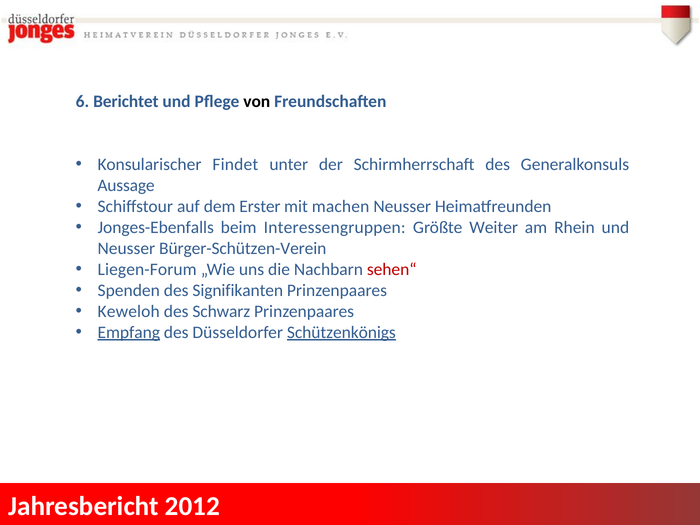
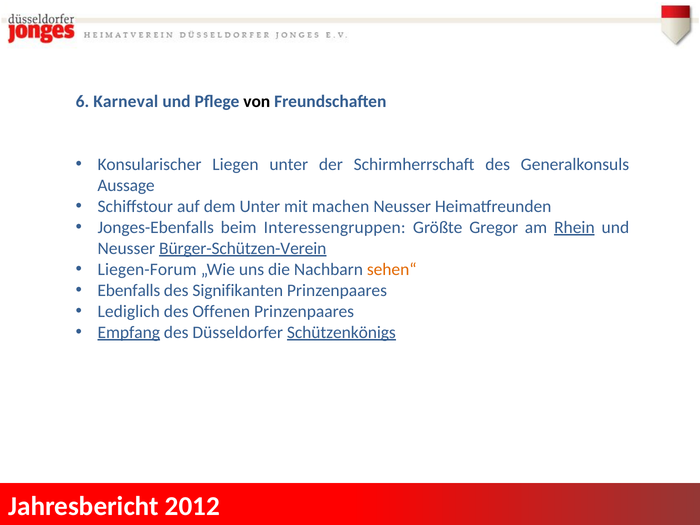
Berichtet: Berichtet -> Karneval
Findet: Findet -> Liegen
dem Erster: Erster -> Unter
Weiter: Weiter -> Gregor
Rhein underline: none -> present
Bürger-Schützen-Verein underline: none -> present
sehen“ colour: red -> orange
Spenden: Spenden -> Ebenfalls
Keweloh: Keweloh -> Lediglich
Schwarz: Schwarz -> Offenen
